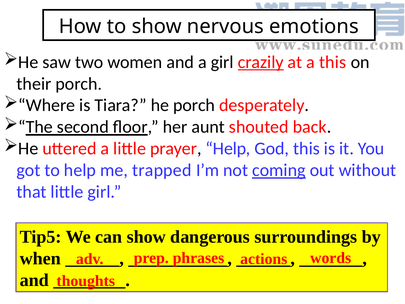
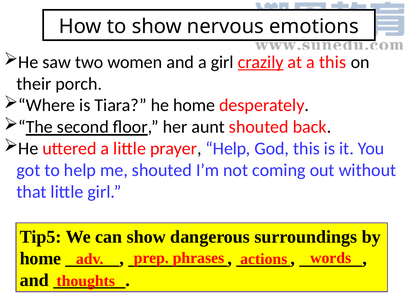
he porch: porch -> home
me trapped: trapped -> shouted
coming underline: present -> none
when at (40, 258): when -> home
